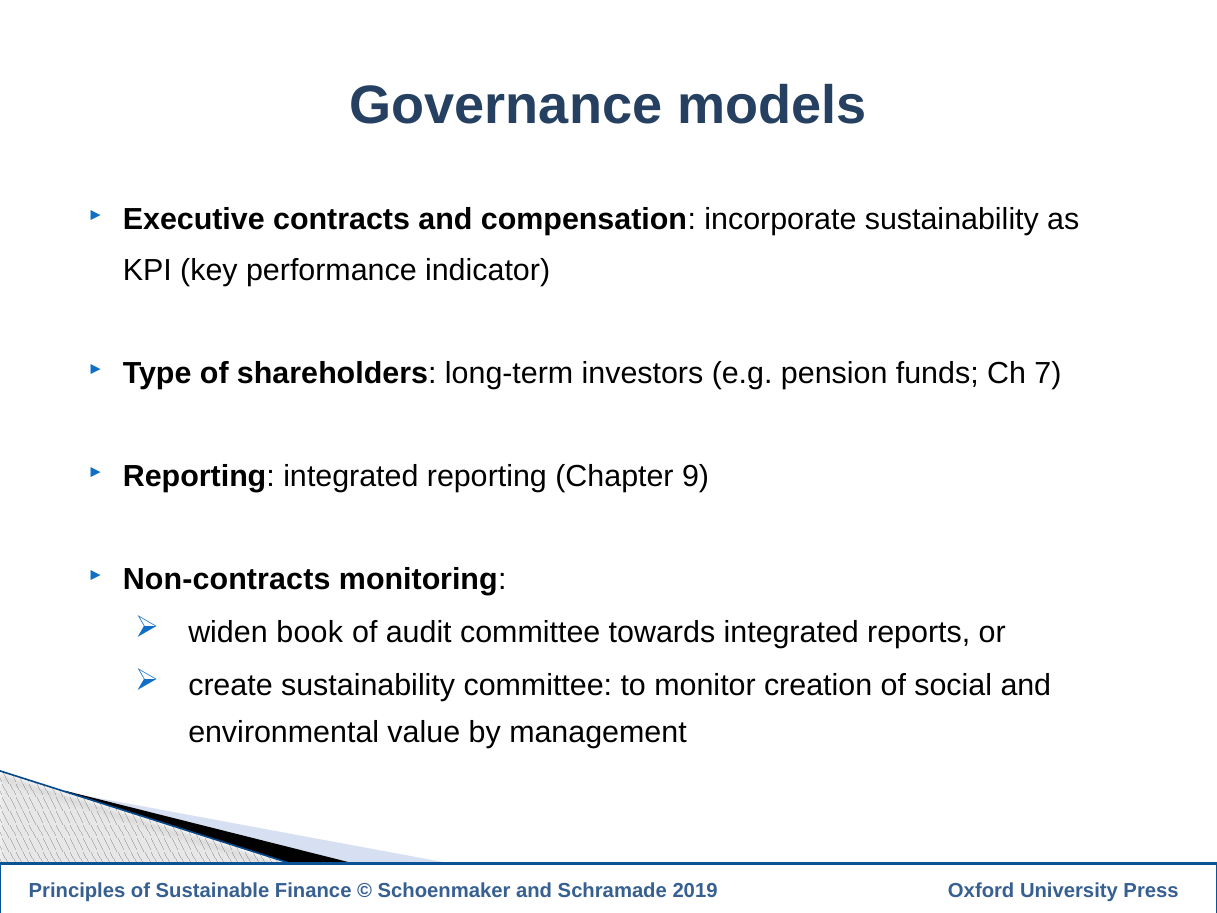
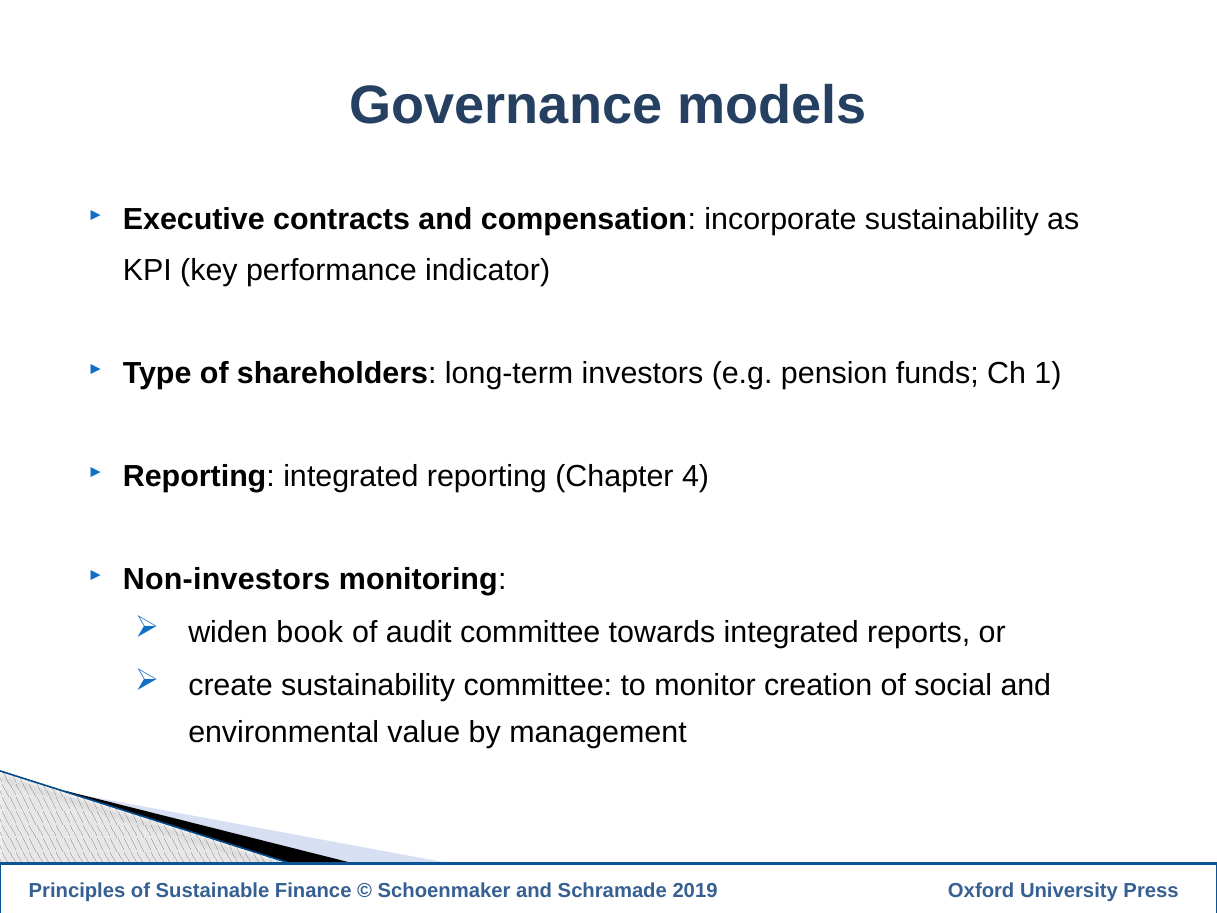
7: 7 -> 1
9: 9 -> 4
Non-contracts: Non-contracts -> Non-investors
